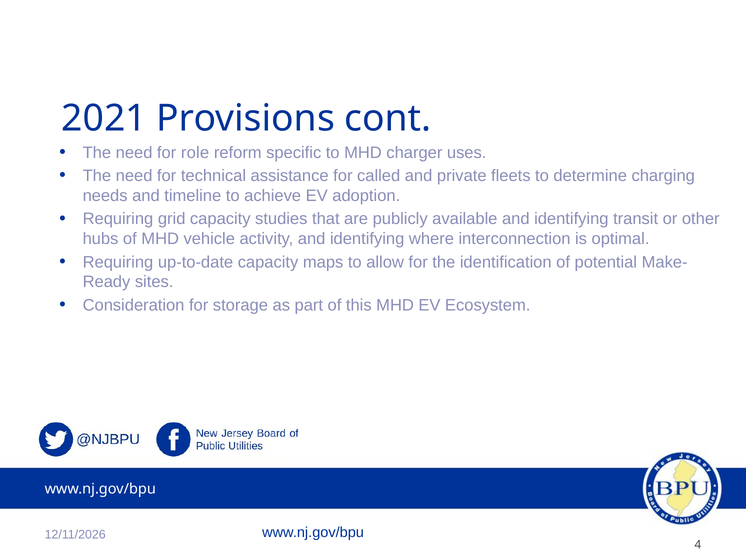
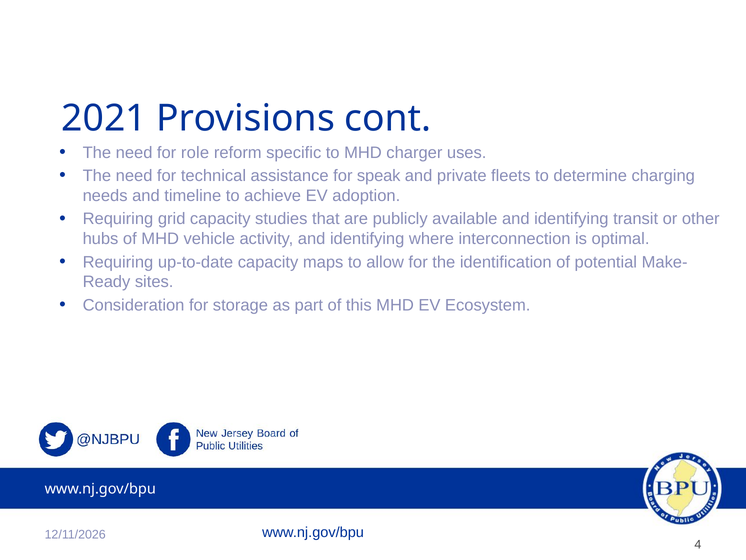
called: called -> speak
